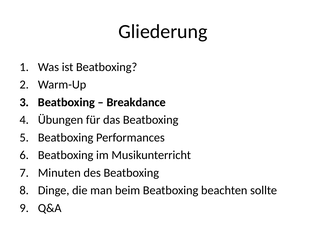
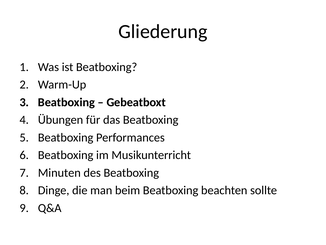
Breakdance: Breakdance -> Gebeatboxt
